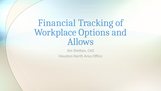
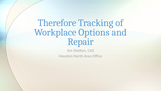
Financial: Financial -> Therefore
Allows: Allows -> Repair
